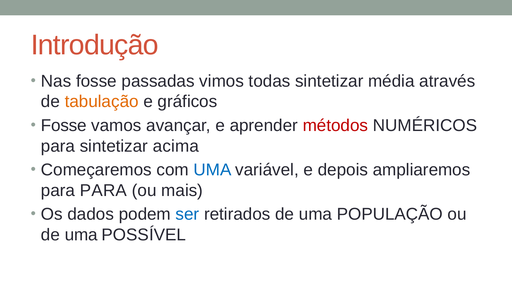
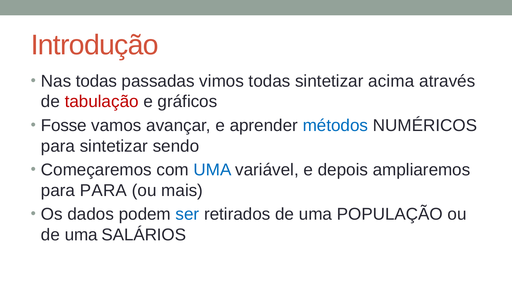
Nas fosse: fosse -> todas
média: média -> acima
tabulação colour: orange -> red
métodos colour: red -> blue
acima: acima -> sendo
POSSÍVEL: POSSÍVEL -> SALÁRIOS
